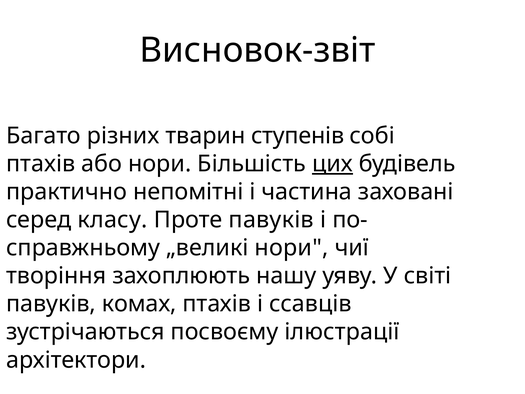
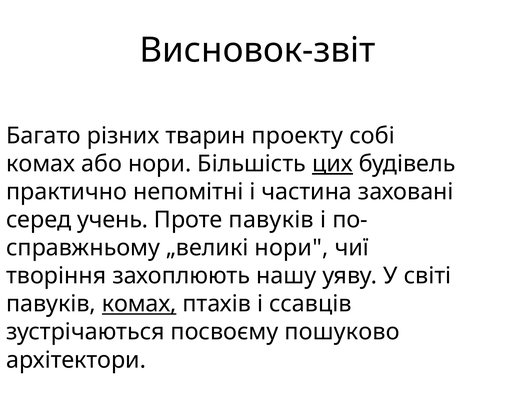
ступенів: ступенів -> проекту
птахів at (41, 164): птахів -> комах
класу: класу -> учень
комах at (139, 304) underline: none -> present
ілюстрації: ілюстрації -> пошуково
